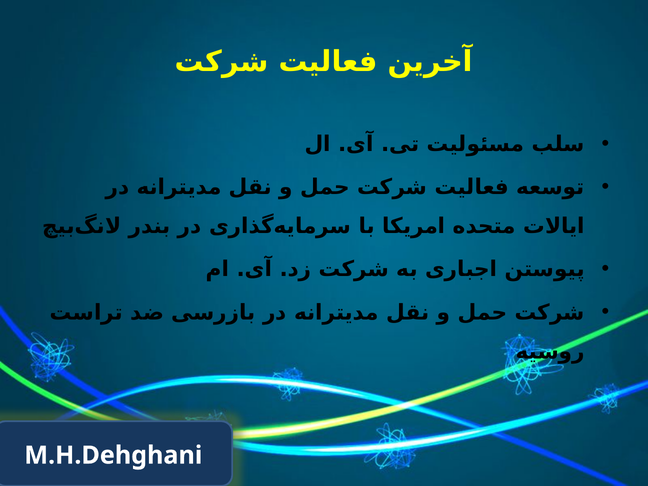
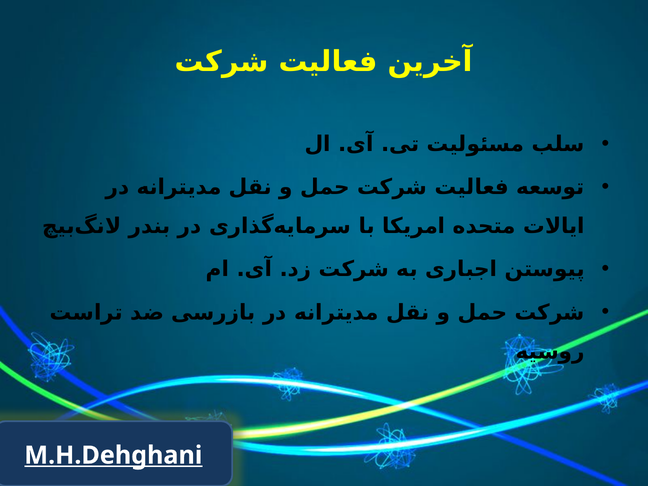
M.H.Dehghani underline: none -> present
